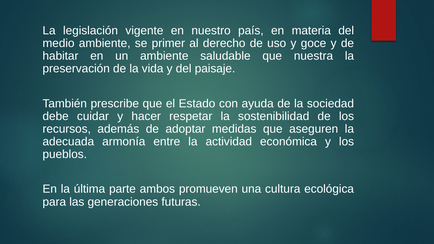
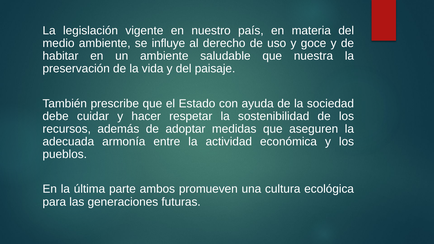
primer: primer -> influye
